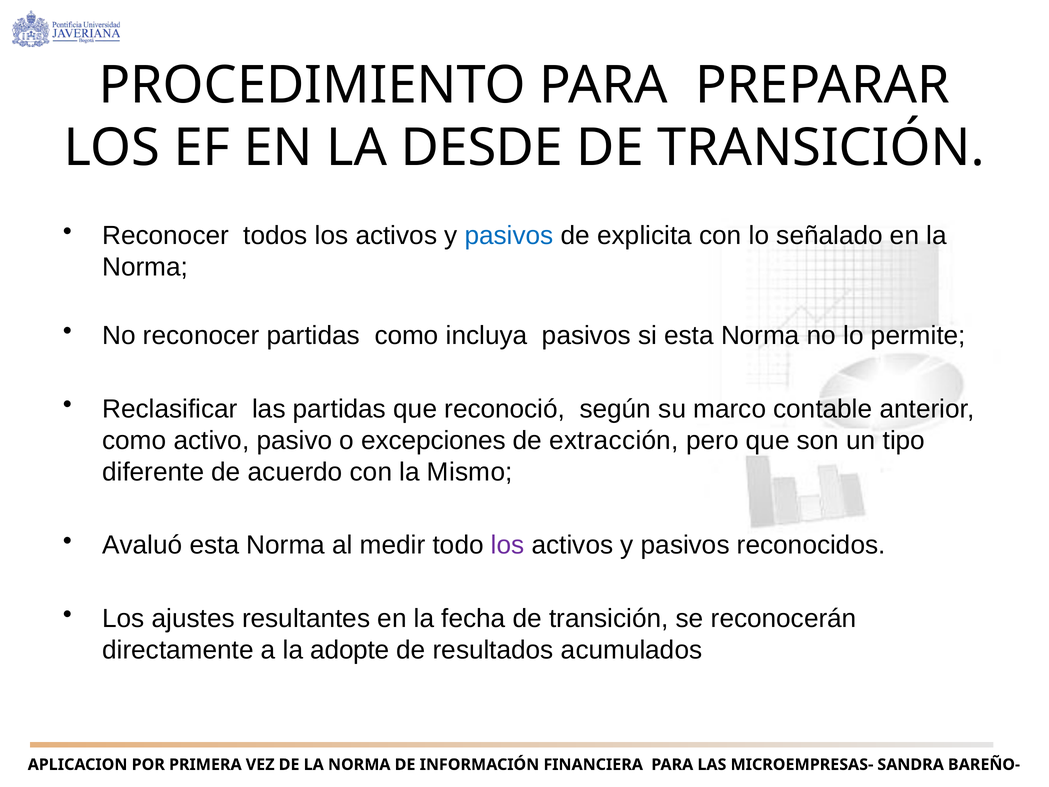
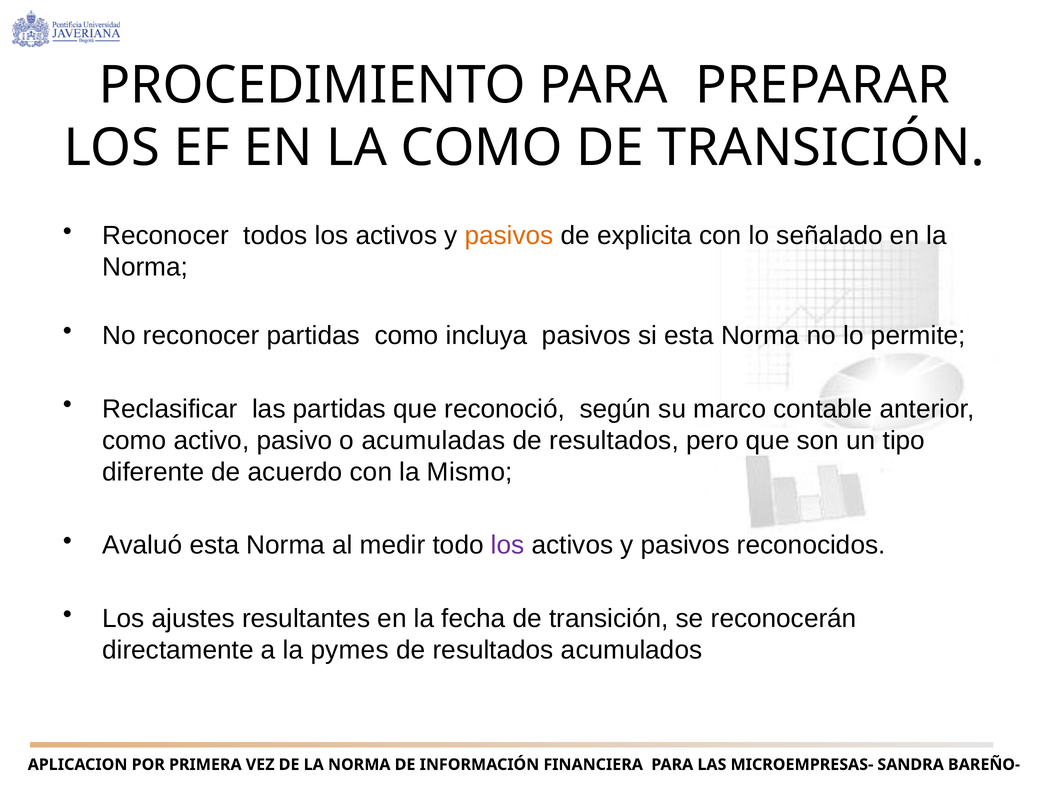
LA DESDE: DESDE -> COMO
pasivos at (509, 236) colour: blue -> orange
excepciones: excepciones -> acumuladas
extracción at (614, 440): extracción -> resultados
adopte: adopte -> pymes
